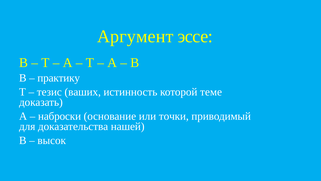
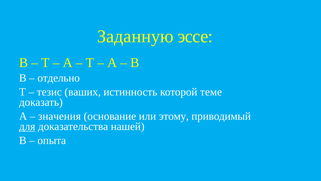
Аргумент: Аргумент -> Заданную
практику: практику -> отдельно
наброски: наброски -> значения
точки: точки -> этому
для underline: none -> present
высок: высок -> опыта
